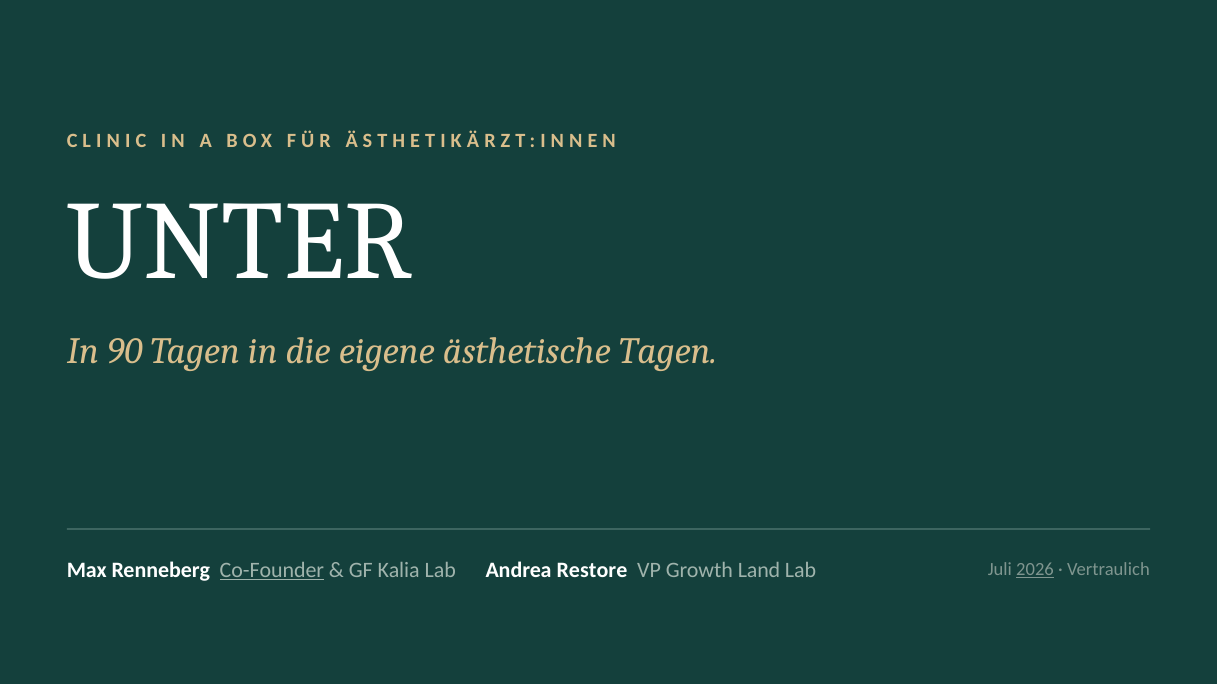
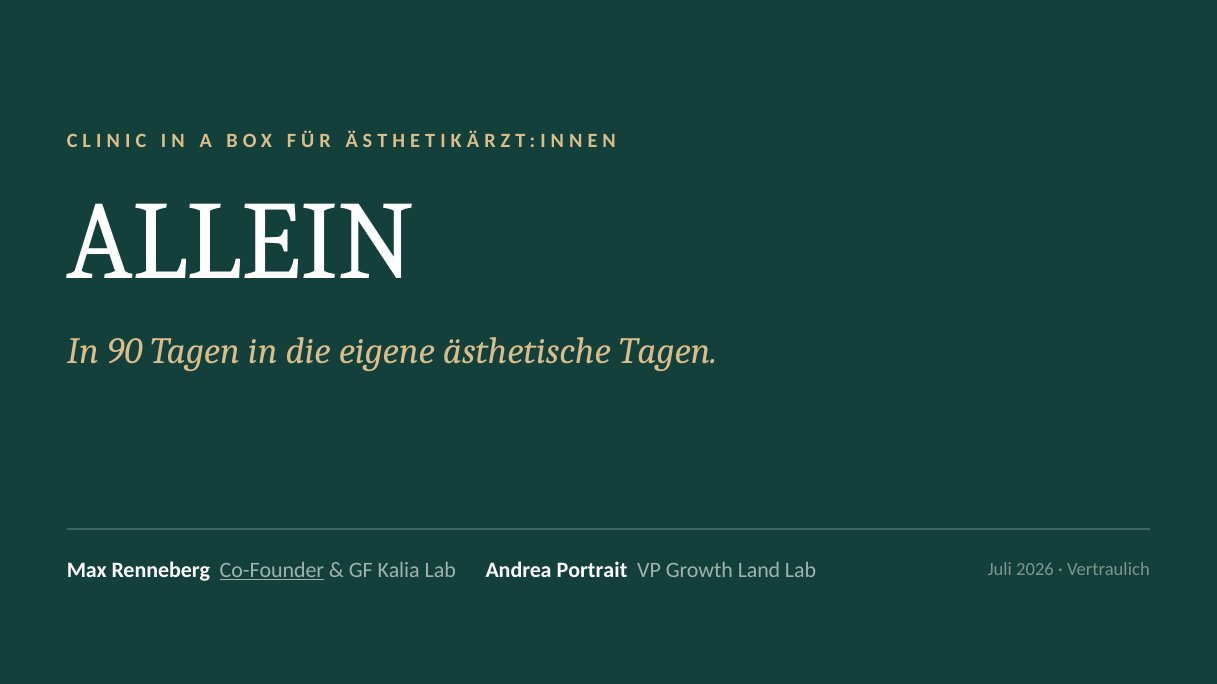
UNTER: UNTER -> ALLEIN
Restore: Restore -> Portrait
2026 underline: present -> none
